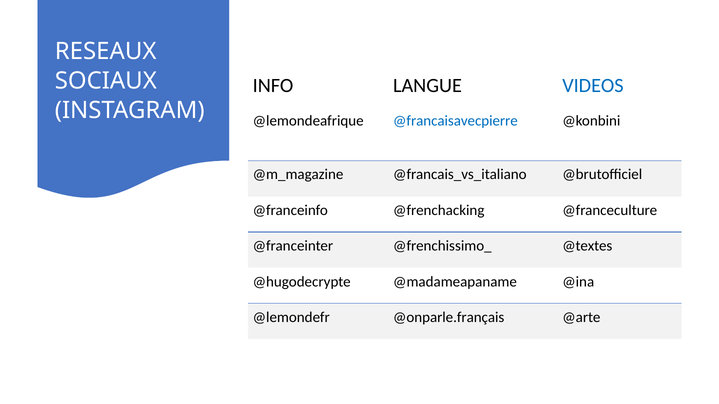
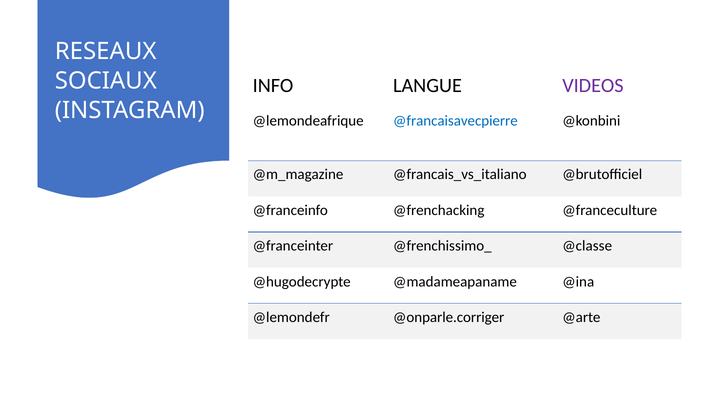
VIDEOS colour: blue -> purple
@textes: @textes -> @classe
@onparle.français: @onparle.français -> @onparle.corriger
